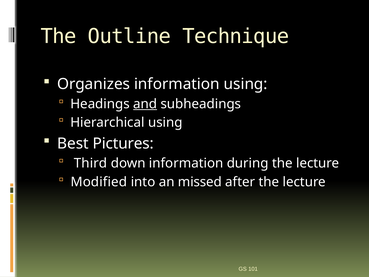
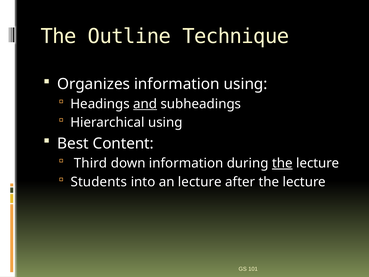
Pictures: Pictures -> Content
the at (282, 163) underline: none -> present
Modified: Modified -> Students
an missed: missed -> lecture
